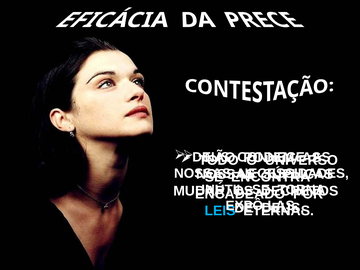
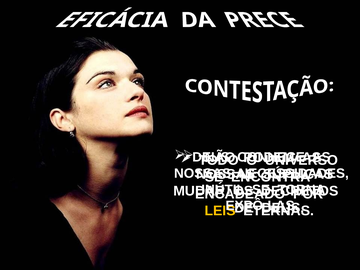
LEIS colour: light blue -> yellow
